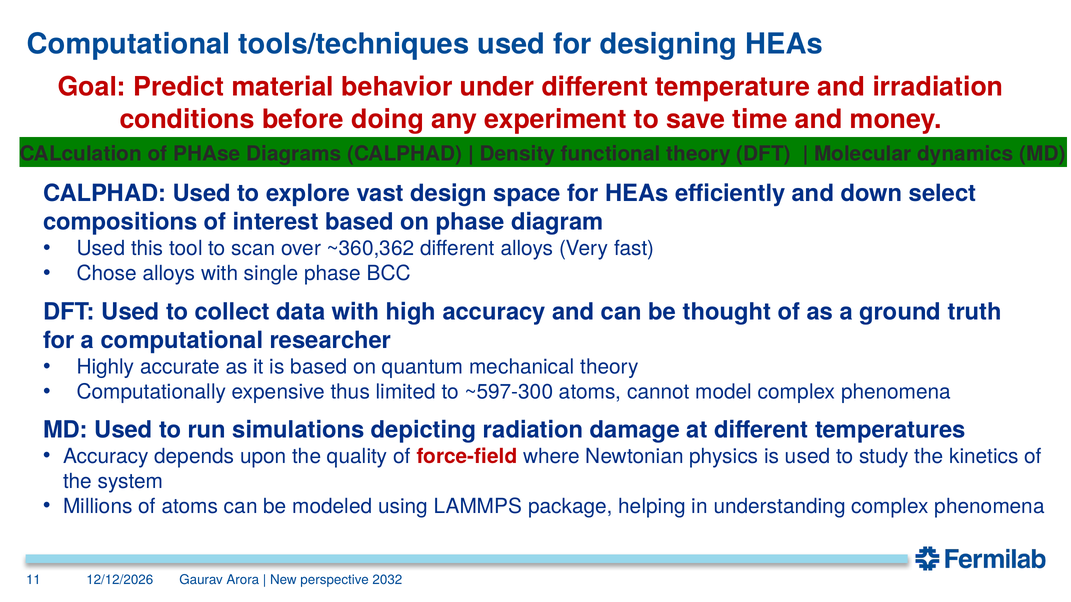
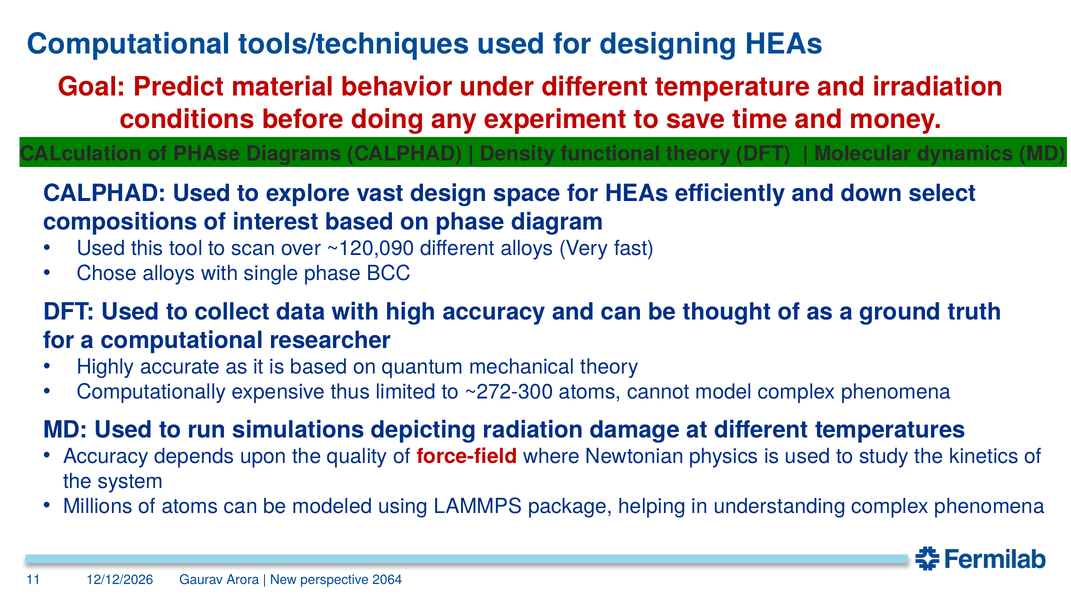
~360,362: ~360,362 -> ~120,090
~597-300: ~597-300 -> ~272-300
2032: 2032 -> 2064
